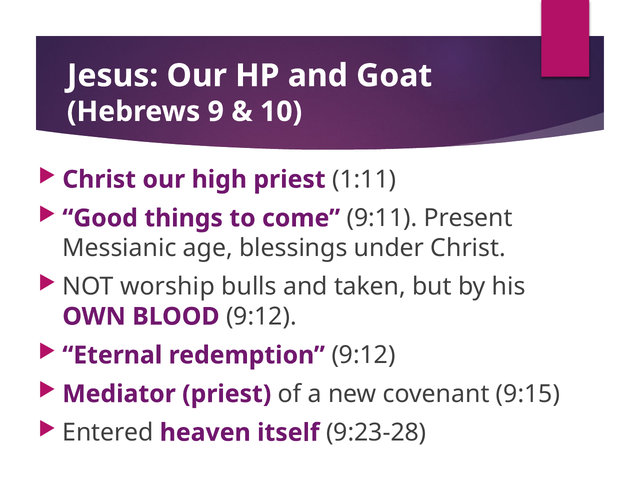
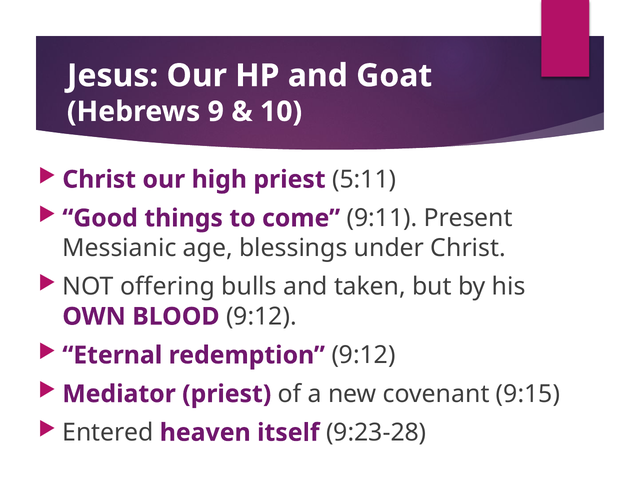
1:11: 1:11 -> 5:11
worship: worship -> offering
